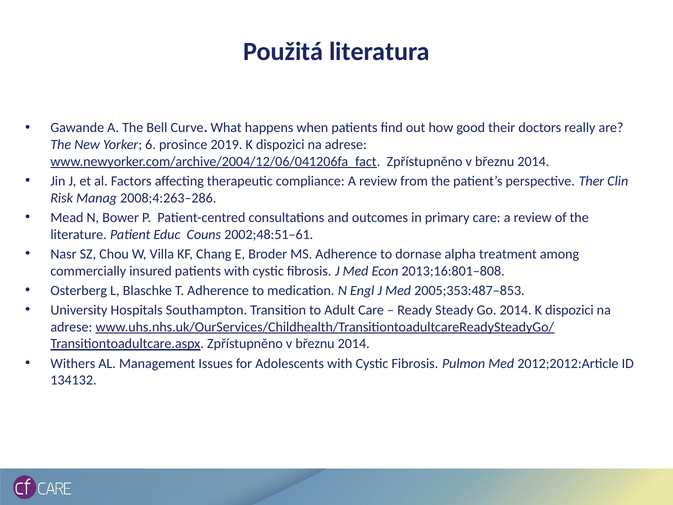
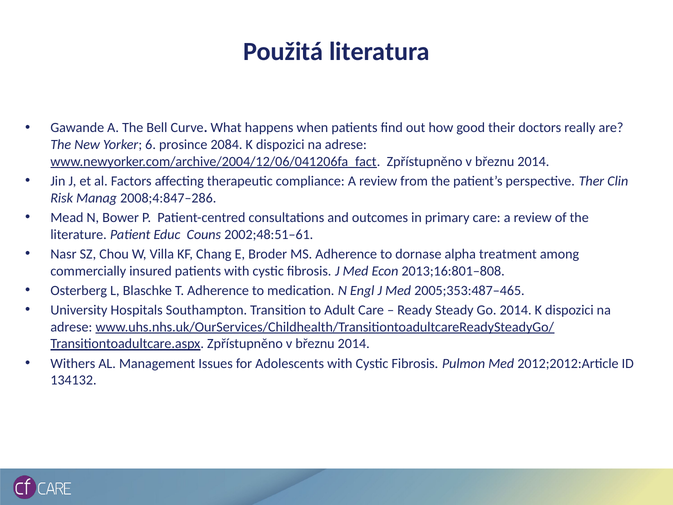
2019: 2019 -> 2084
2008;4:263–286: 2008;4:263–286 -> 2008;4:847–286
2005;353:487–853: 2005;353:487–853 -> 2005;353:487–465
